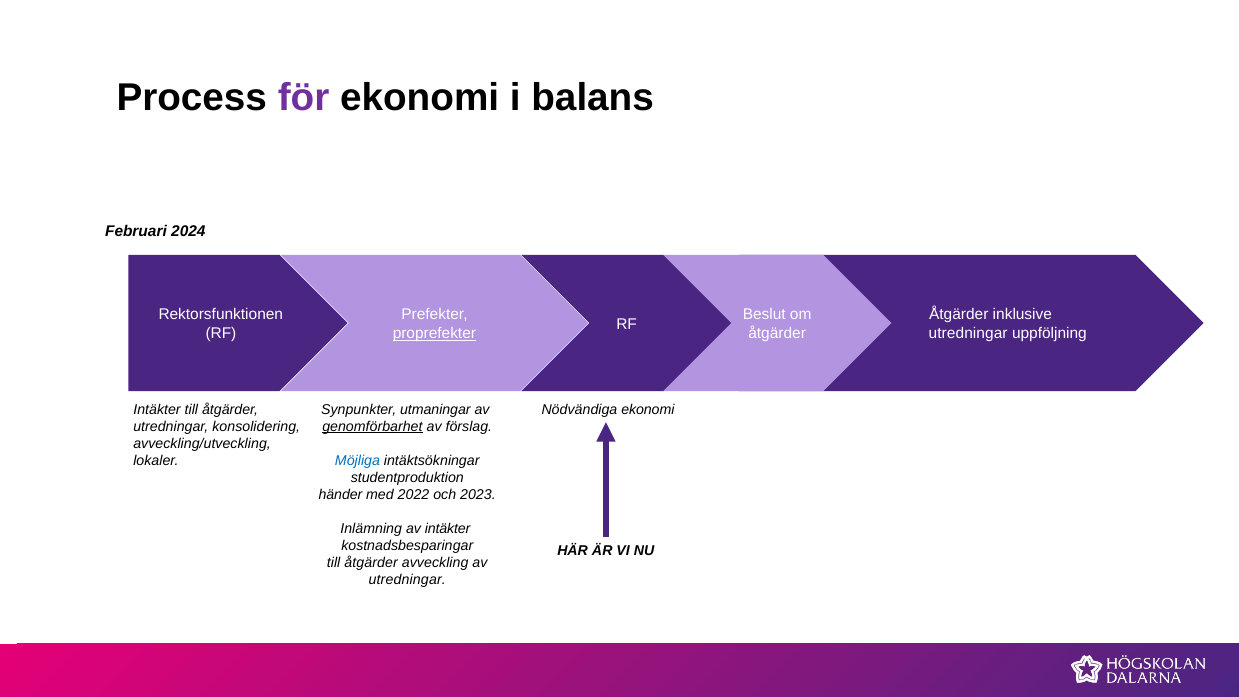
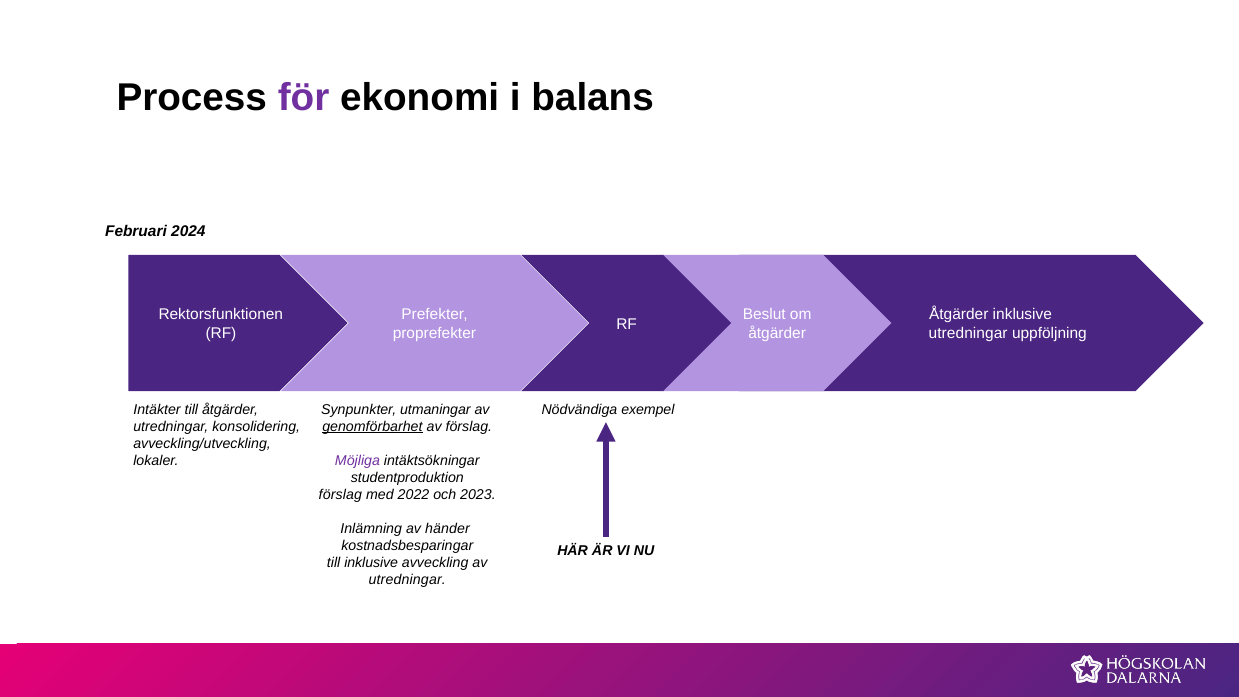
proprefekter underline: present -> none
Nödvändiga ekonomi: ekonomi -> exempel
Möjliga colour: blue -> purple
händer at (340, 495): händer -> förslag
av intäkter: intäkter -> händer
åtgärder at (371, 563): åtgärder -> inklusive
